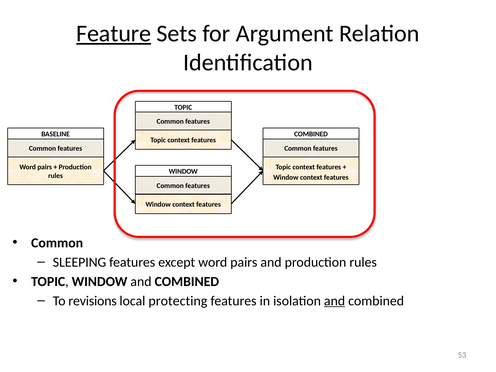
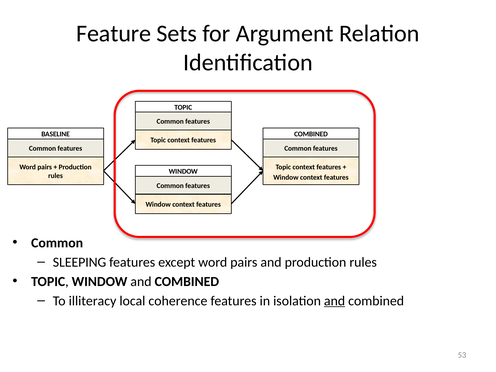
Feature underline: present -> none
revisions: revisions -> illiteracy
protecting: protecting -> coherence
